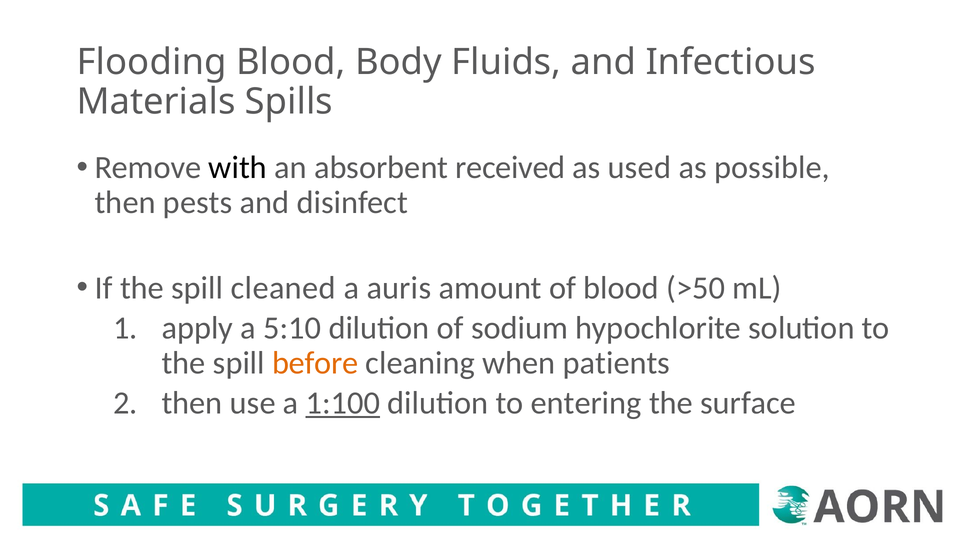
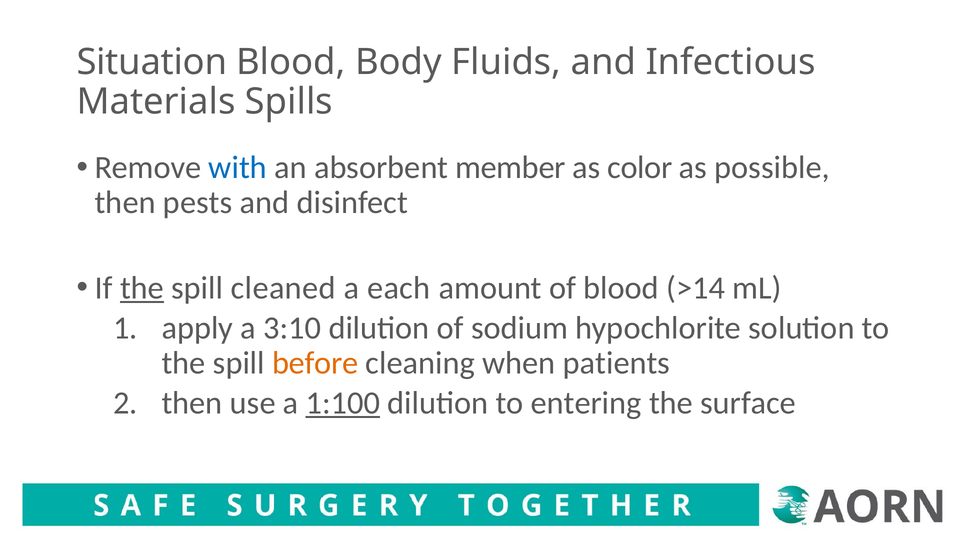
Flooding: Flooding -> Situation
with colour: black -> blue
received: received -> member
used: used -> color
the at (142, 288) underline: none -> present
auris: auris -> each
>50: >50 -> >14
5:10: 5:10 -> 3:10
